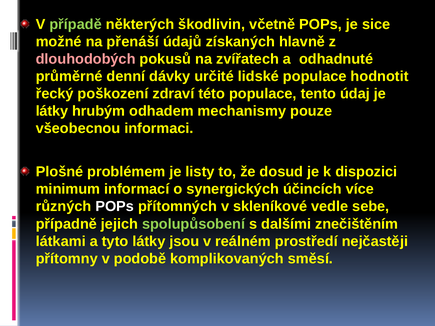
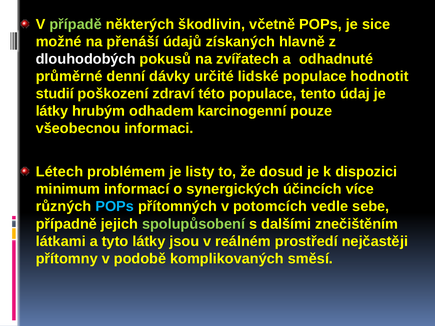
dlouhodobých colour: pink -> white
řecký: řecký -> studií
mechanismy: mechanismy -> karcinogenní
Plošné: Plošné -> Létech
POPs at (115, 207) colour: white -> light blue
skleníkové: skleníkové -> potomcích
